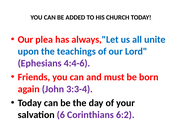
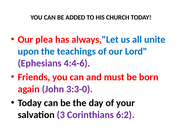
3:3-4: 3:3-4 -> 3:3-0
6: 6 -> 3
